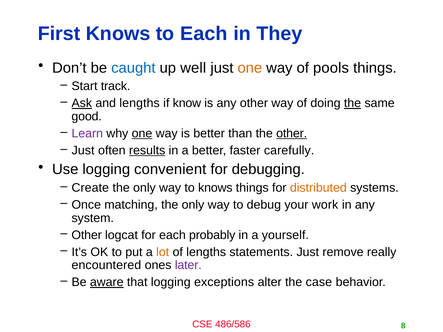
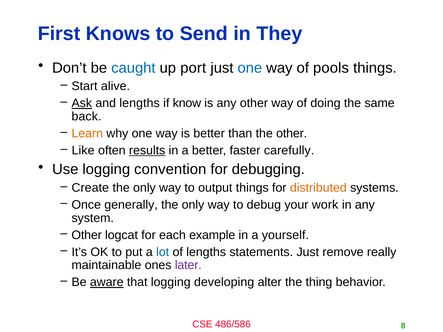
to Each: Each -> Send
well: well -> port
one at (250, 68) colour: orange -> blue
track: track -> alive
the at (353, 103) underline: present -> none
good: good -> back
Learn colour: purple -> orange
one at (142, 134) underline: present -> none
other at (292, 134) underline: present -> none
Just at (83, 151): Just -> Like
convenient: convenient -> convention
to knows: knows -> output
matching: matching -> generally
probably: probably -> example
lot colour: orange -> blue
encountered: encountered -> maintainable
exceptions: exceptions -> developing
case: case -> thing
